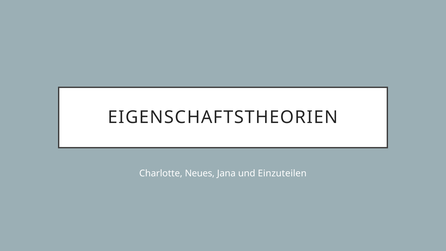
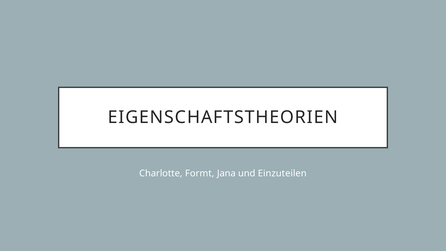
Neues: Neues -> Formt
